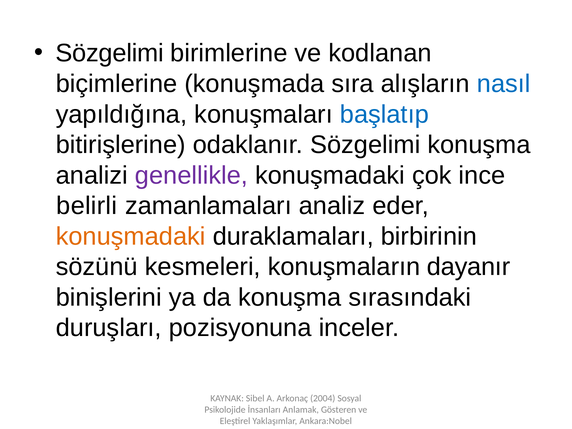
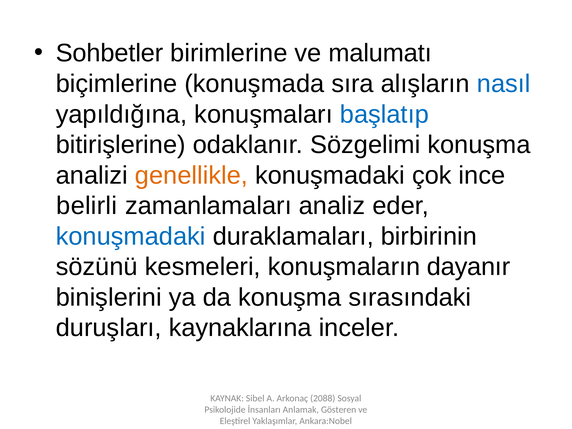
Sözgelimi at (110, 53): Sözgelimi -> Sohbetler
kodlanan: kodlanan -> malumatı
genellikle colour: purple -> orange
konuşmadaki at (131, 236) colour: orange -> blue
pozisyonuna: pozisyonuna -> kaynaklarına
2004: 2004 -> 2088
